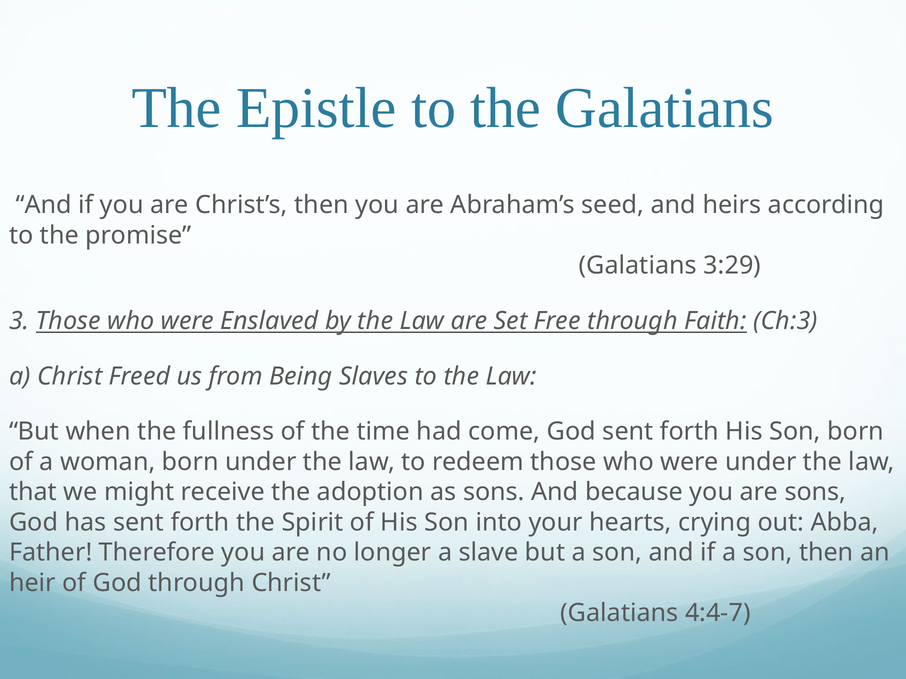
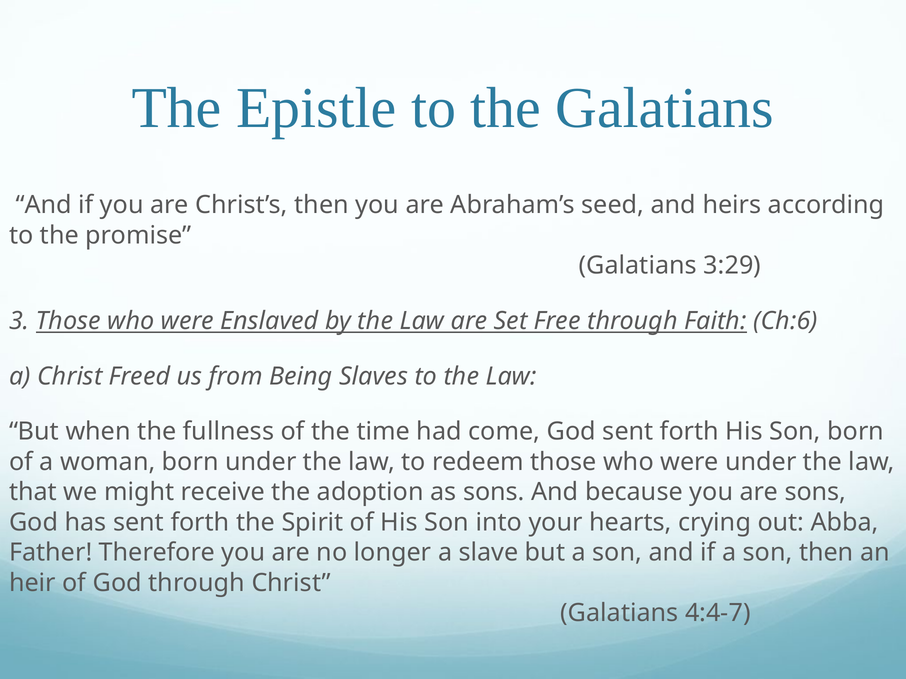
Ch:3: Ch:3 -> Ch:6
